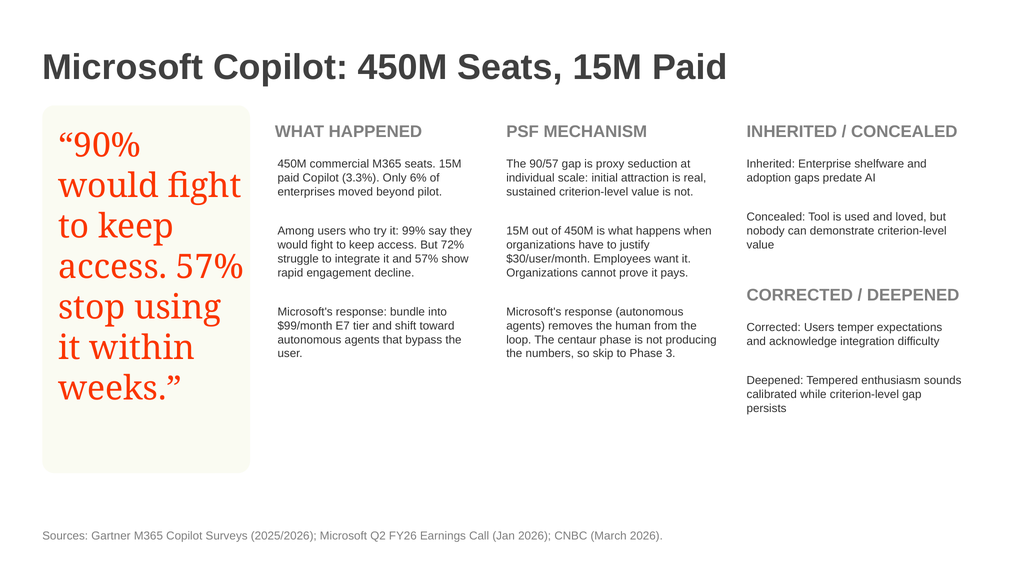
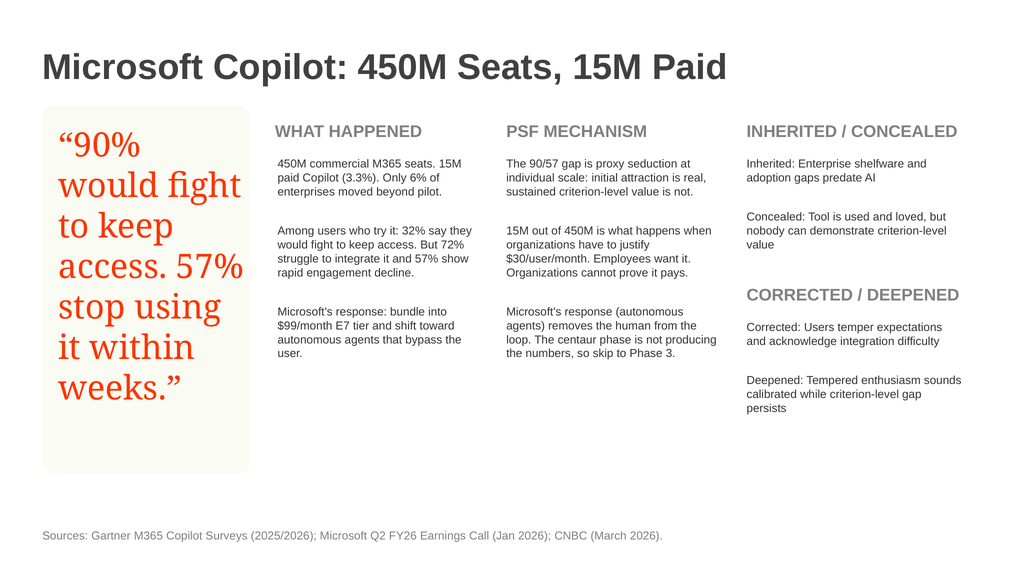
99%: 99% -> 32%
